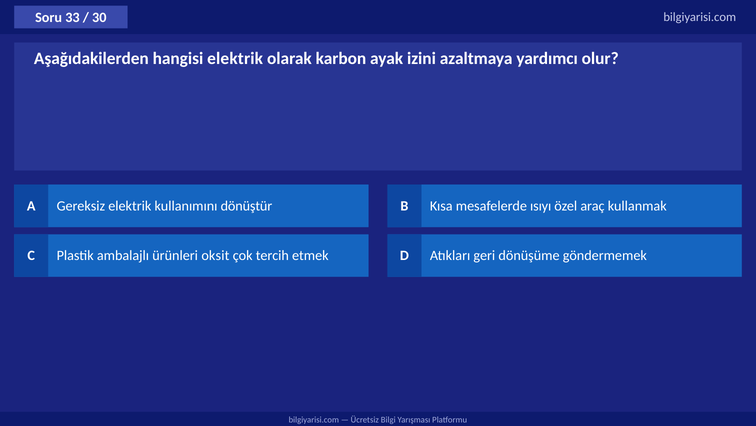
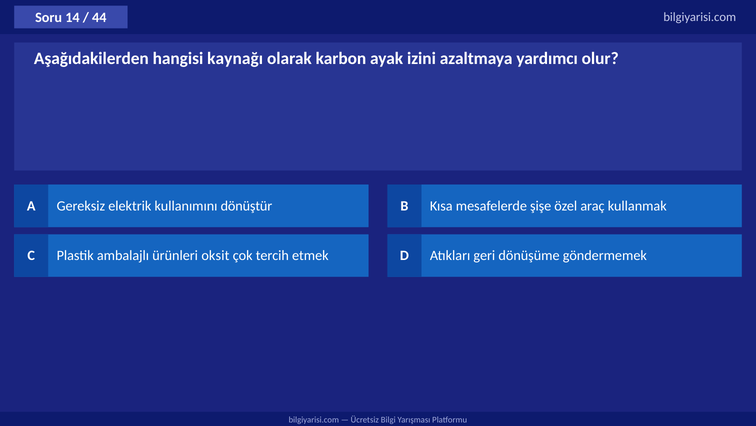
33: 33 -> 14
30: 30 -> 44
hangisi elektrik: elektrik -> kaynağı
ısıyı: ısıyı -> şişe
